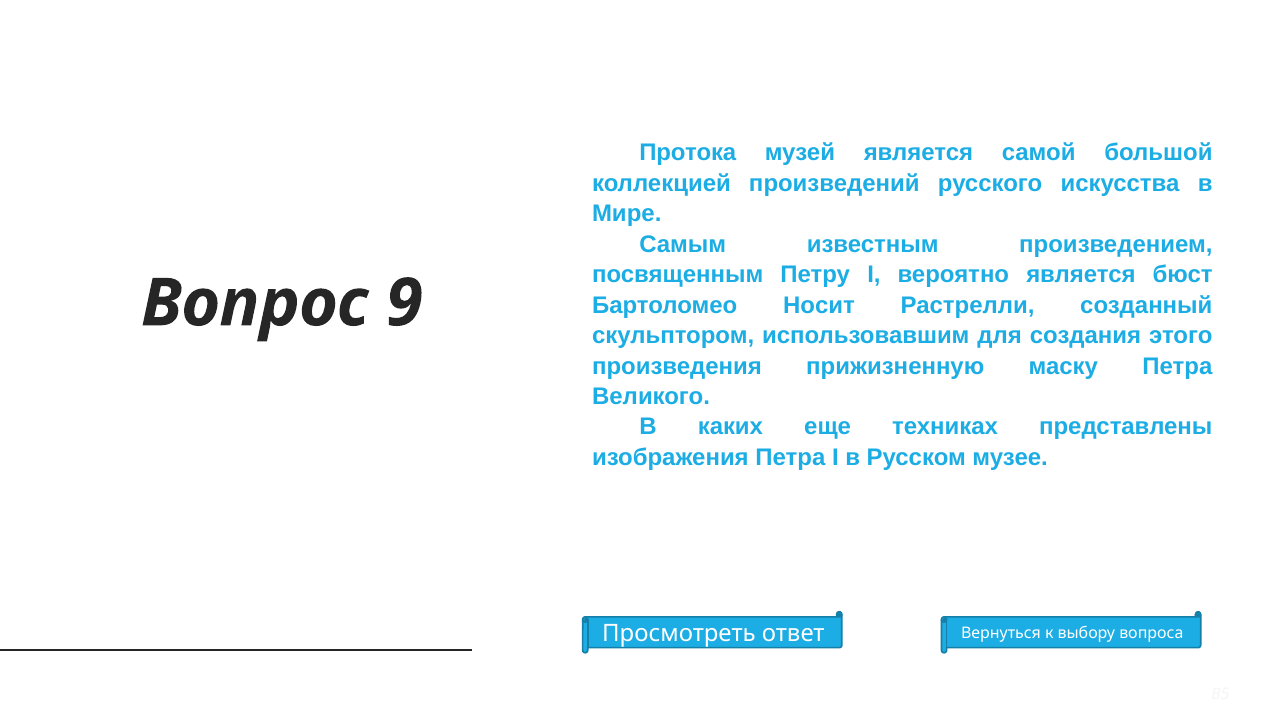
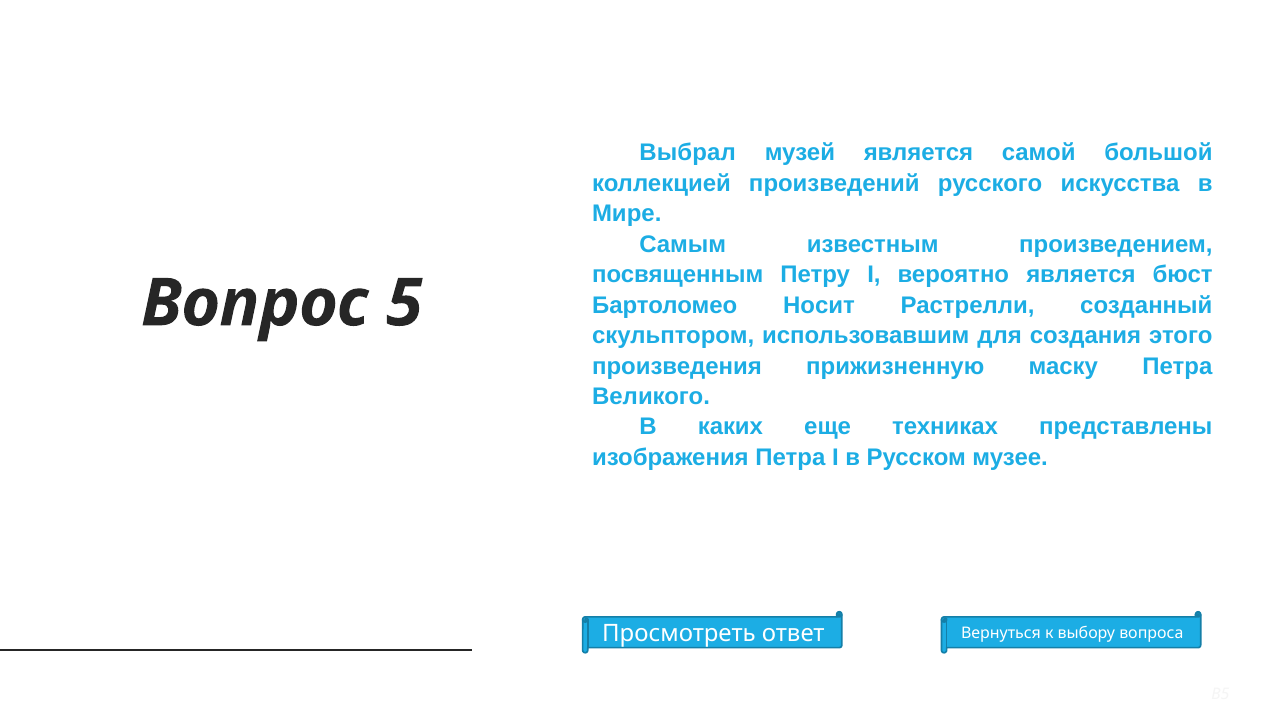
Протока: Протока -> Выбрал
9: 9 -> 5
